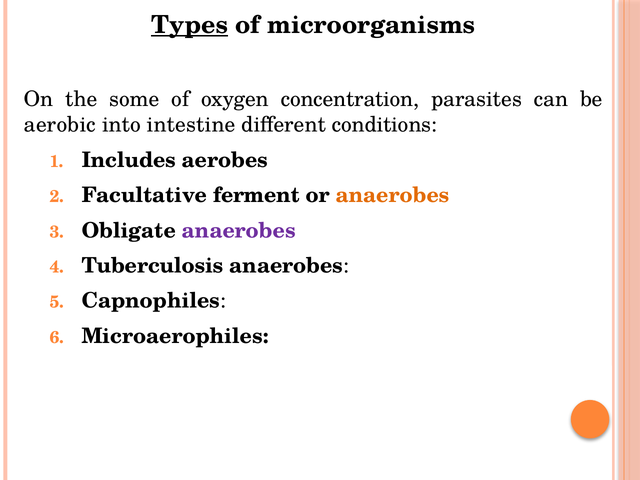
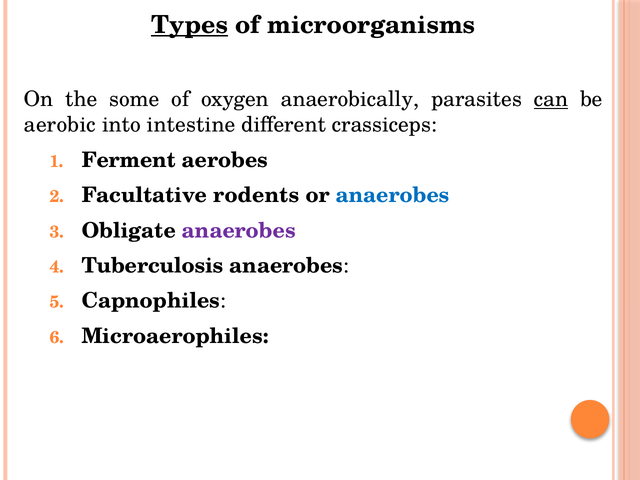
concentration: concentration -> anaerobically
can underline: none -> present
conditions: conditions -> crassiceps
Includes: Includes -> Ferment
ferment: ferment -> rodents
anaerobes at (393, 195) colour: orange -> blue
